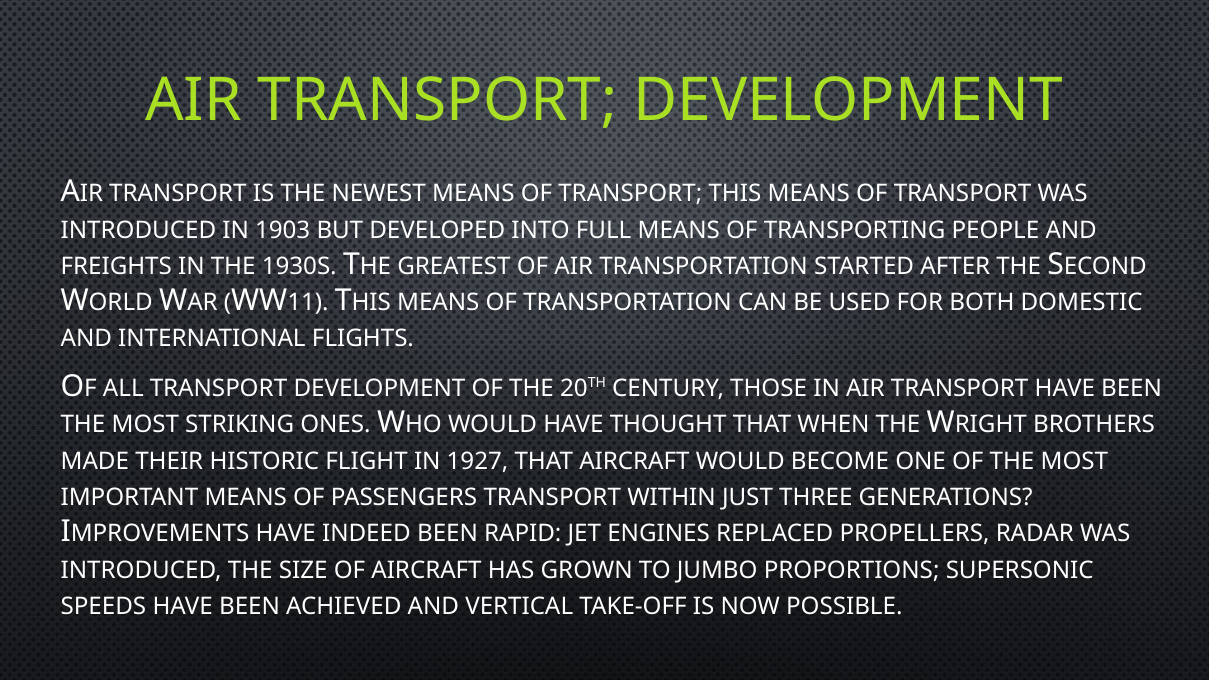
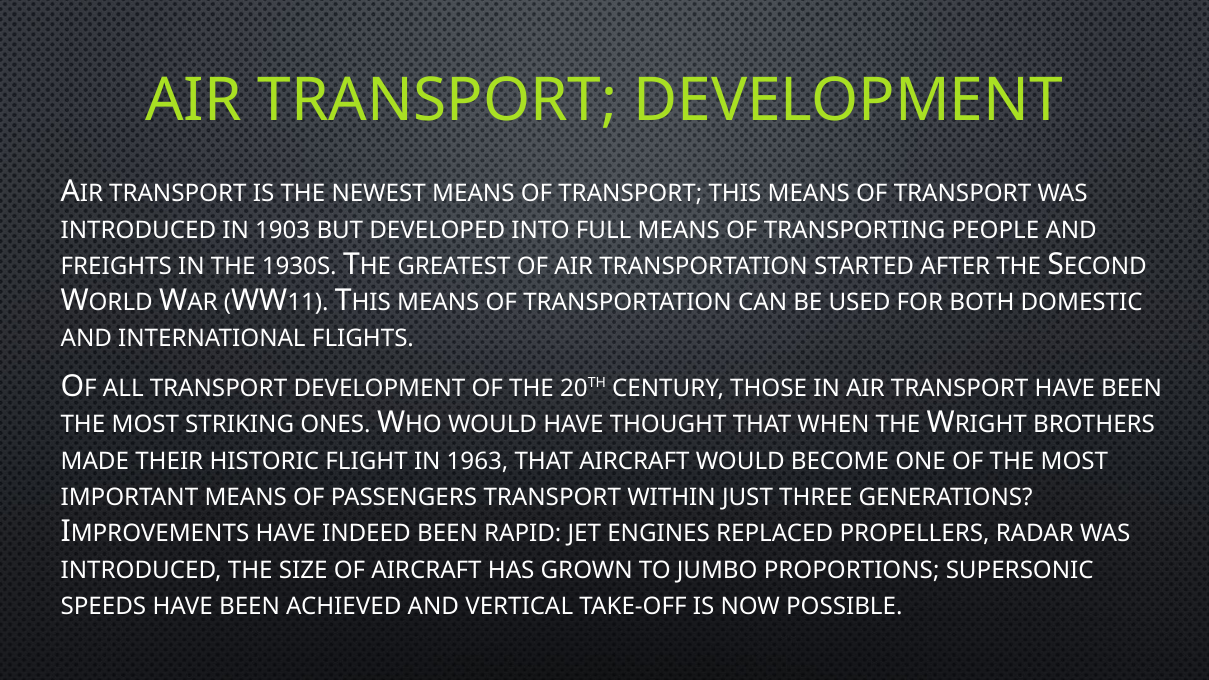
1927: 1927 -> 1963
